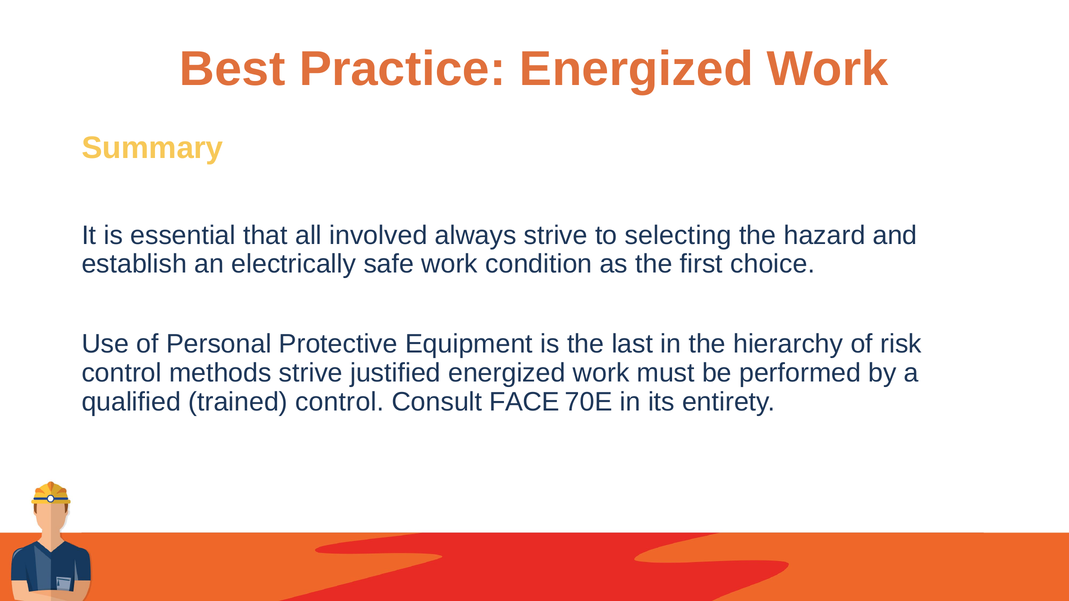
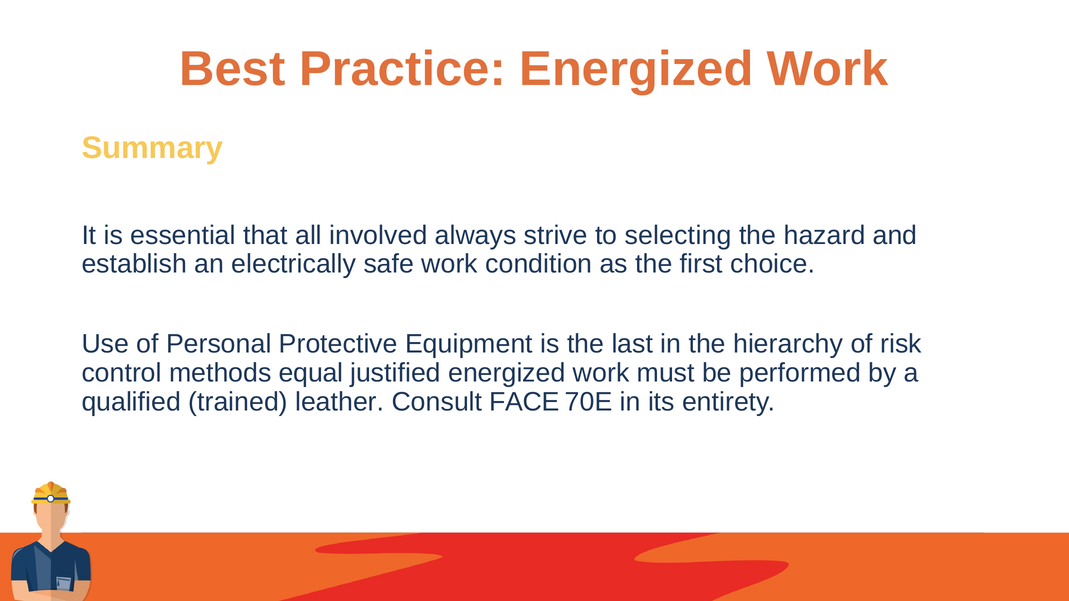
methods strive: strive -> equal
trained control: control -> leather
